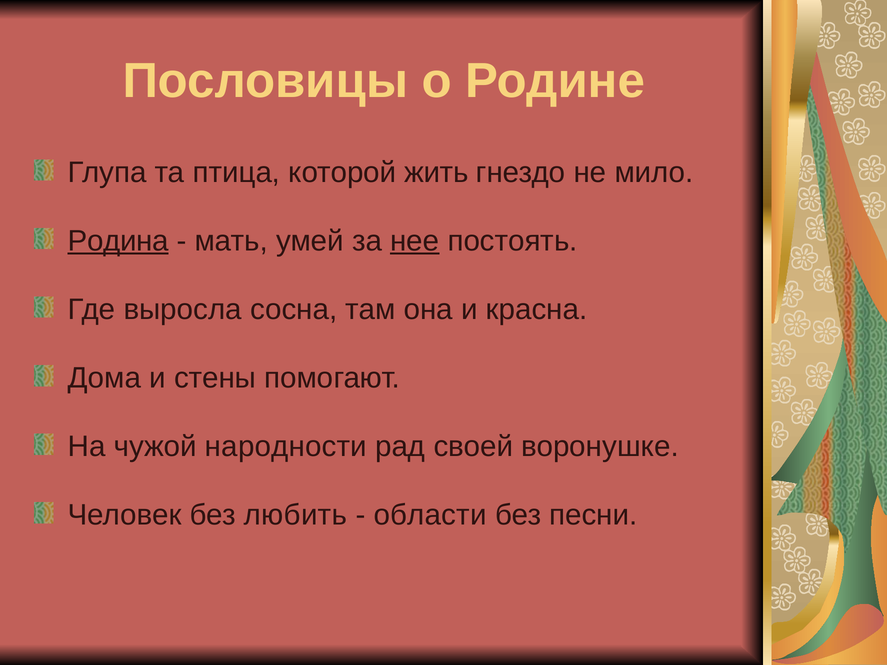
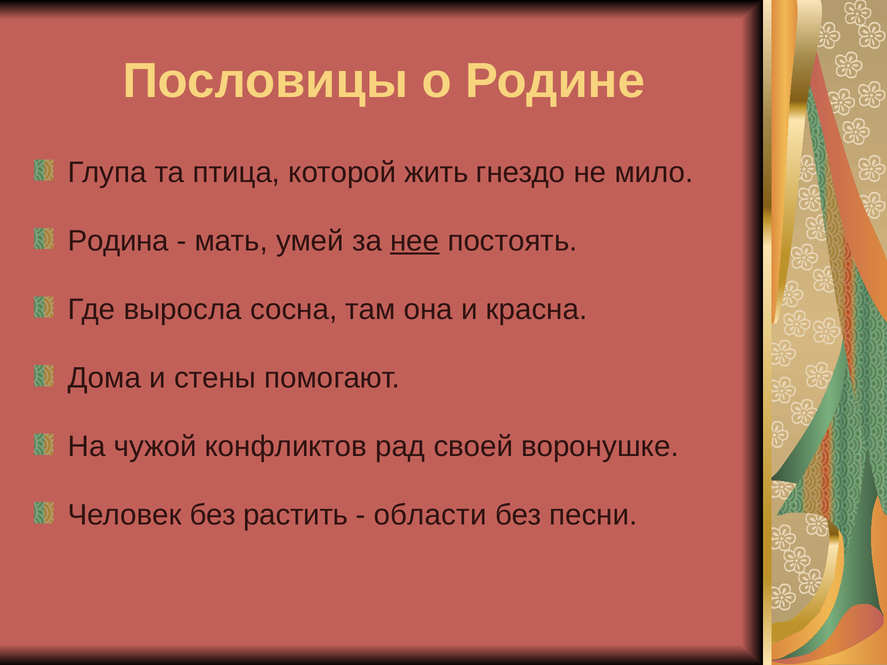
Родина underline: present -> none
народности: народности -> конфликтов
любить: любить -> растить
